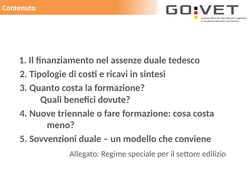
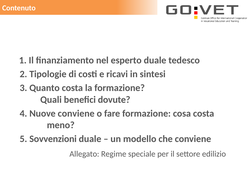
assenze: assenze -> esperto
Nuove triennale: triennale -> conviene
